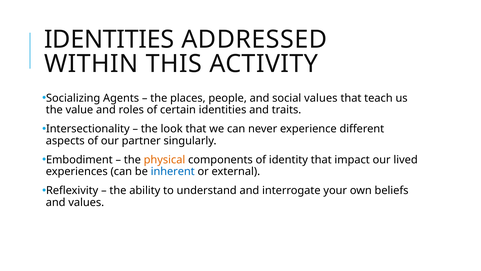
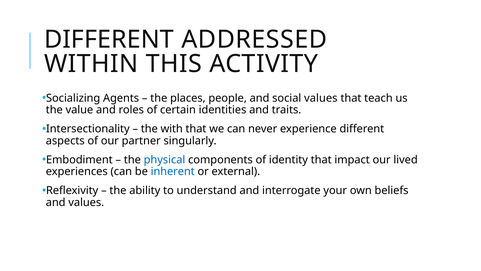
IDENTITIES at (109, 40): IDENTITIES -> DIFFERENT
look: look -> with
physical colour: orange -> blue
